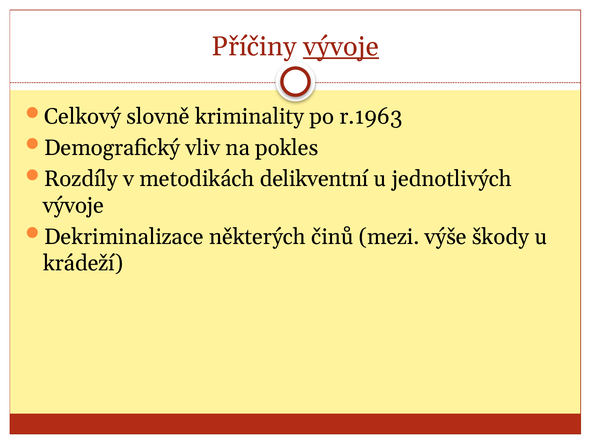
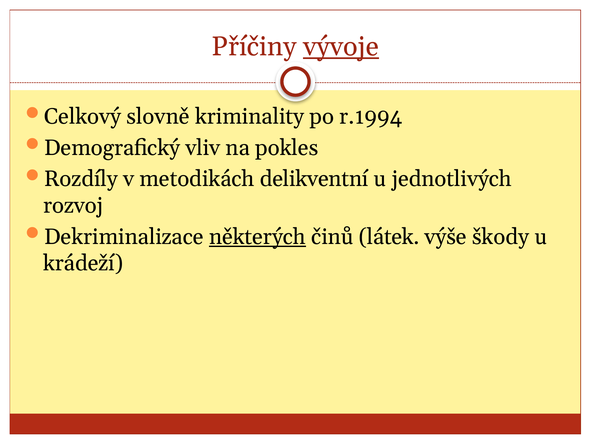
r.1963: r.1963 -> r.1994
vývoje at (73, 205): vývoje -> rozvoj
některých underline: none -> present
mezi: mezi -> látek
